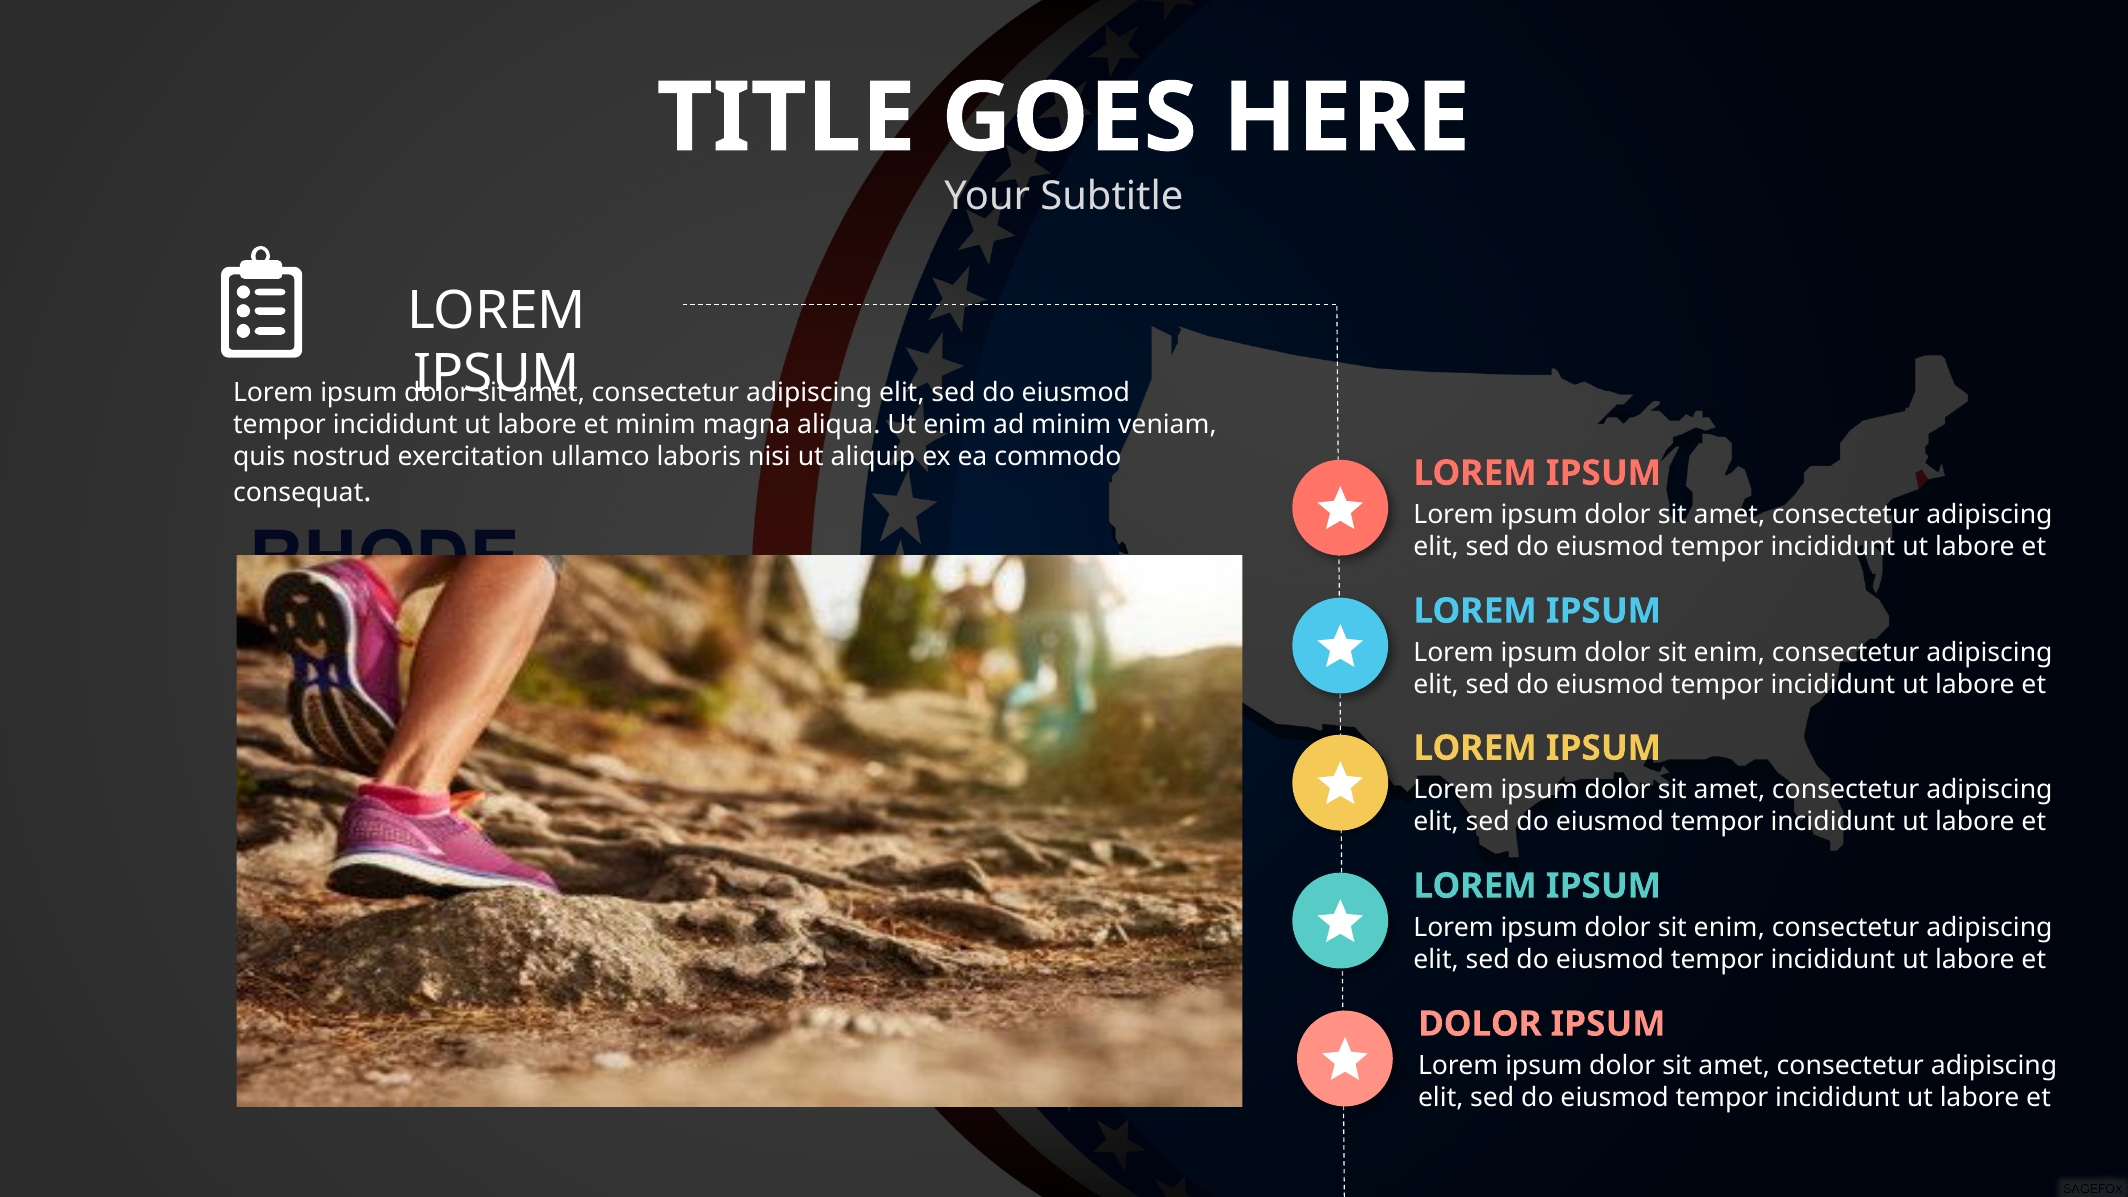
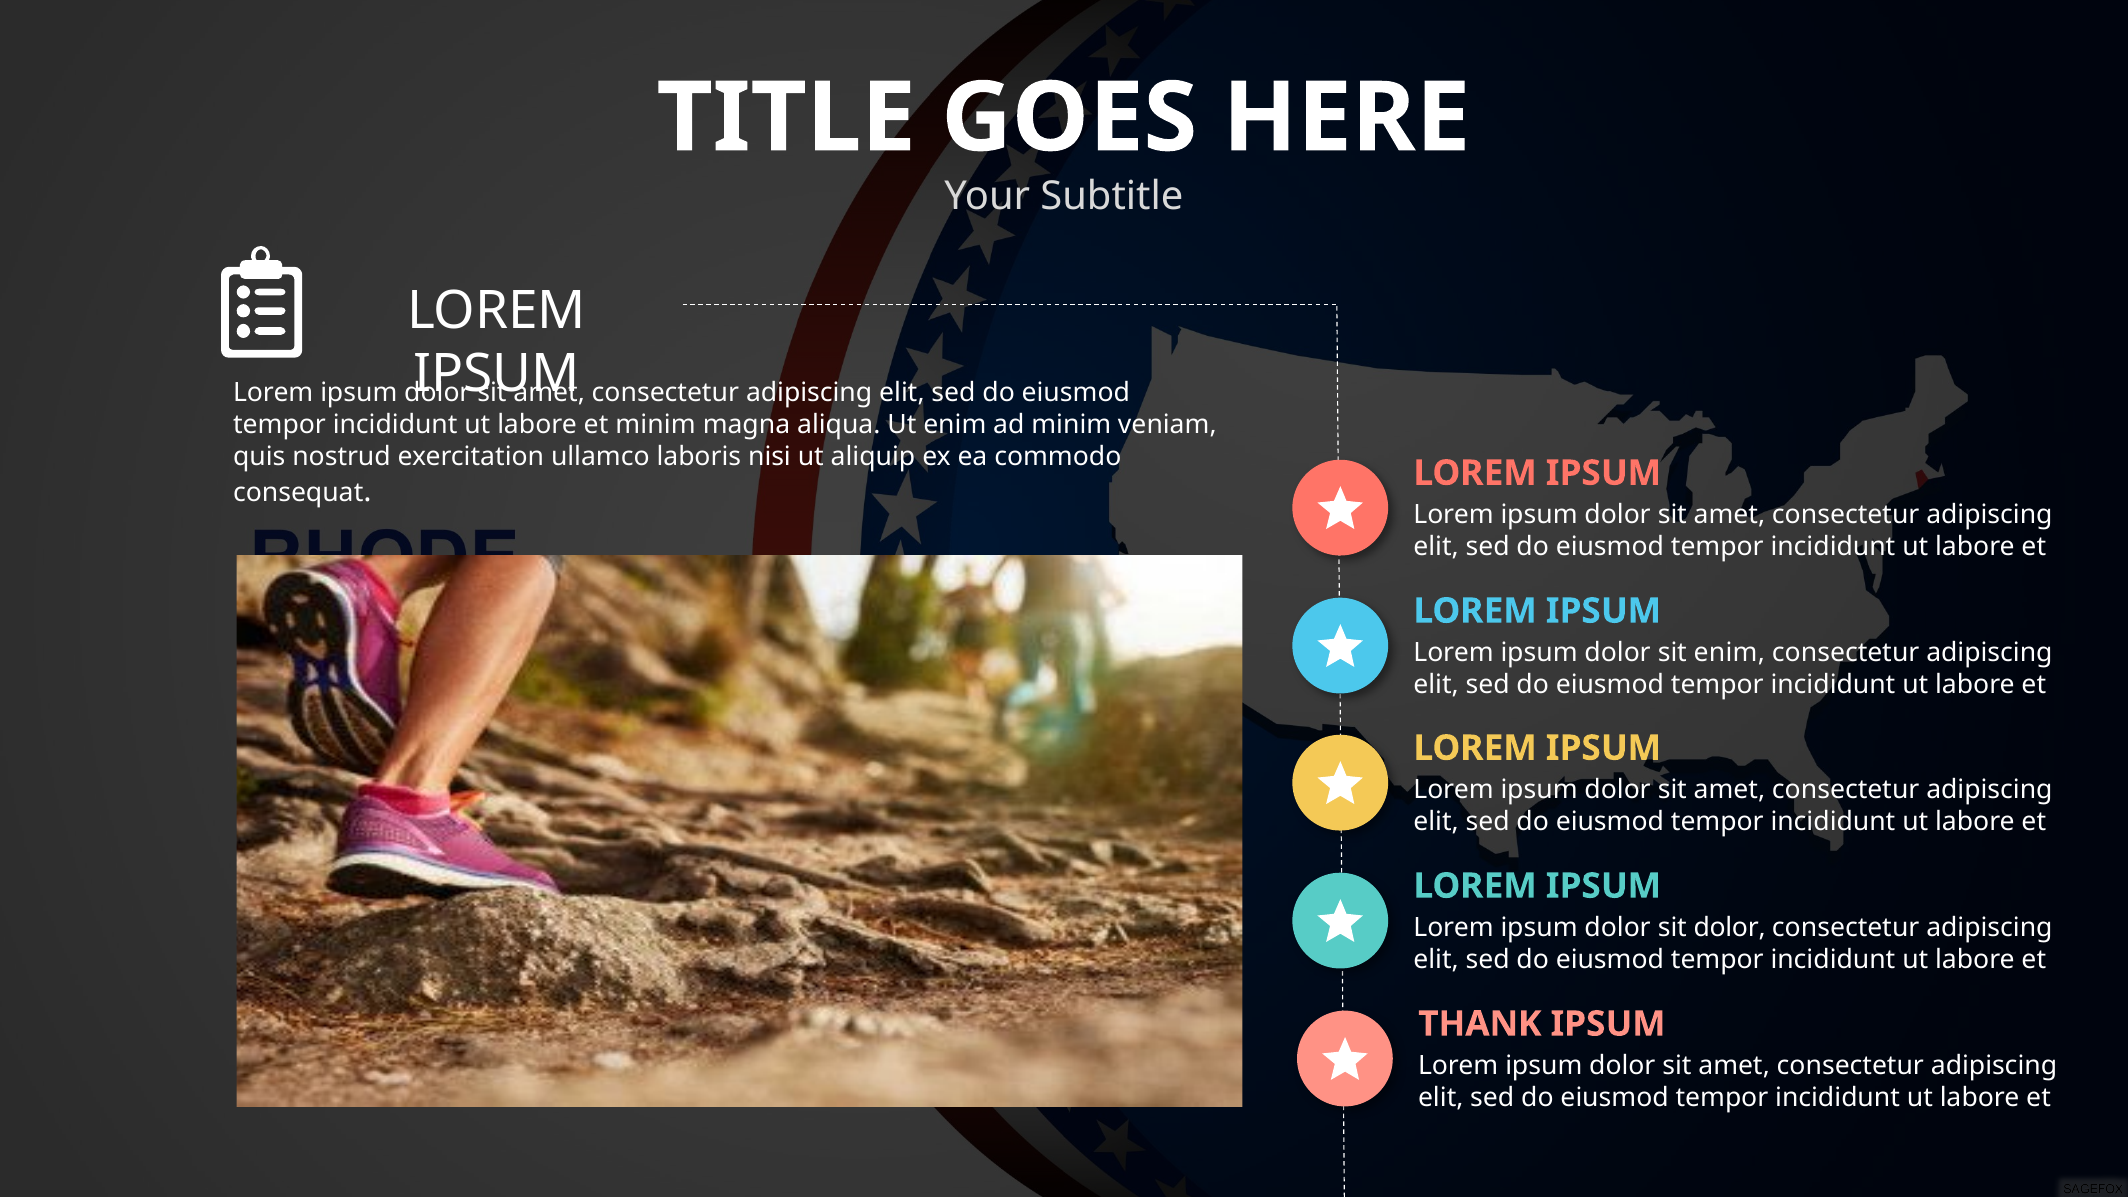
enim at (1729, 928): enim -> dolor
DOLOR at (1480, 1024): DOLOR -> THANK
